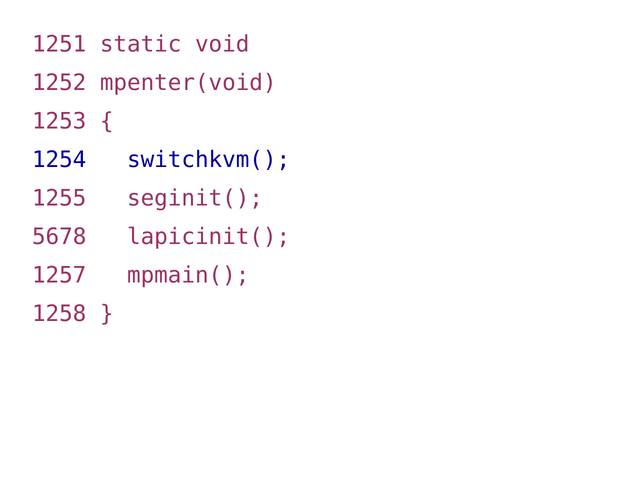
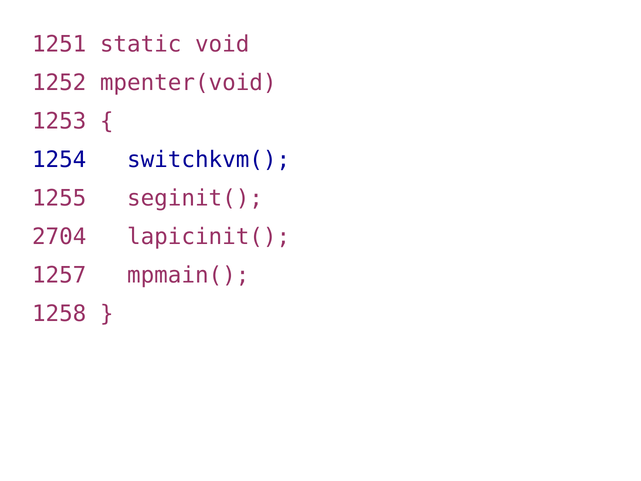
5678: 5678 -> 2704
